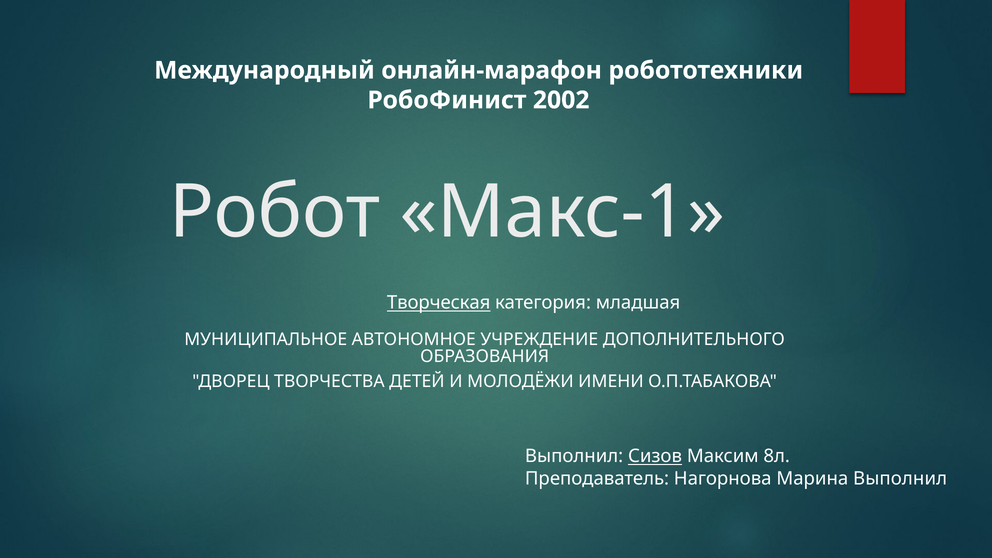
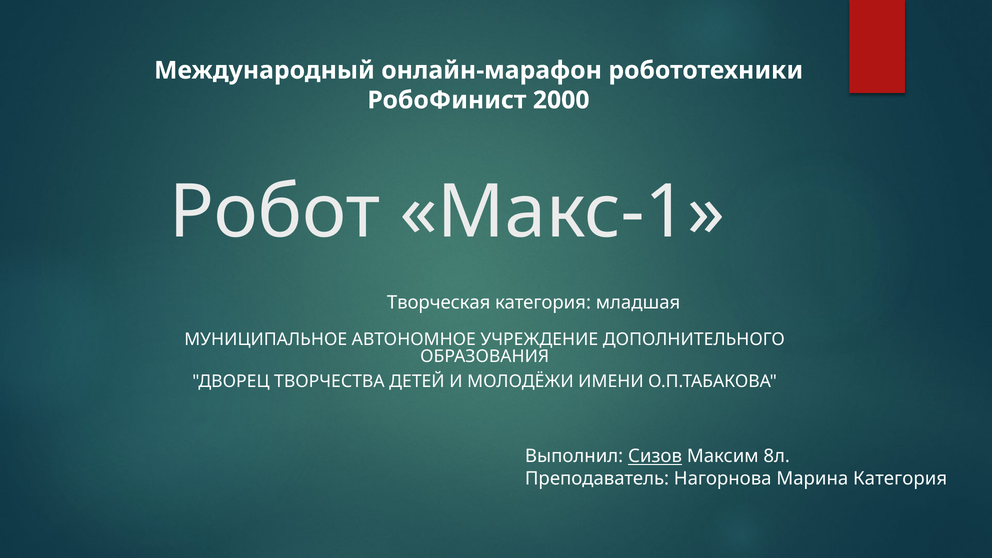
2002: 2002 -> 2000
Творческая underline: present -> none
Марина Выполнил: Выполнил -> Категория
